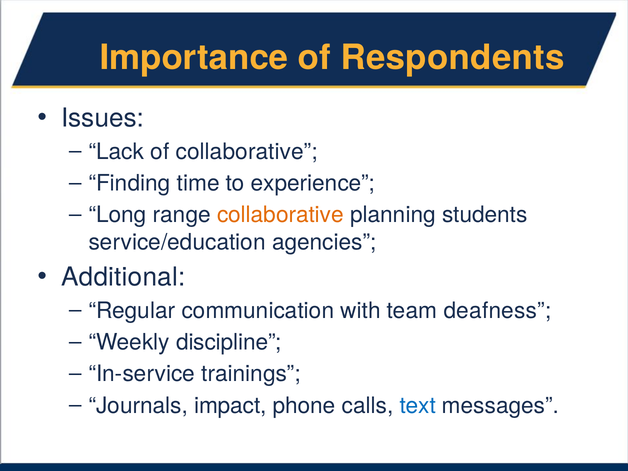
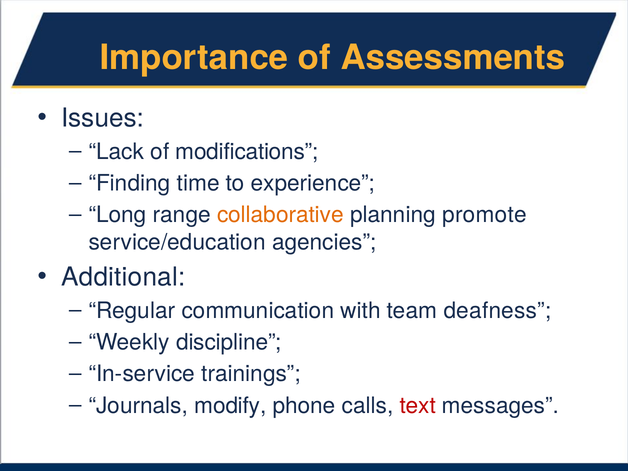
Respondents: Respondents -> Assessments
of collaborative: collaborative -> modifications
students: students -> promote
impact: impact -> modify
text colour: blue -> red
